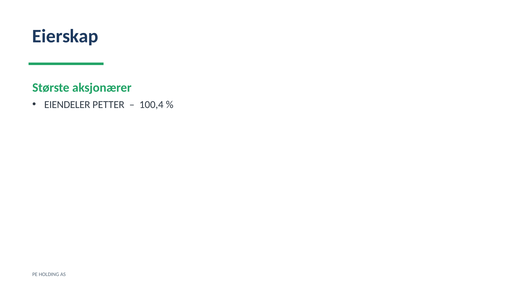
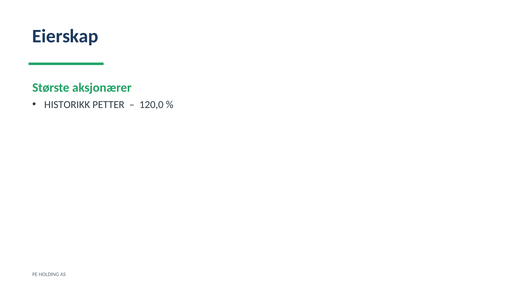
EIENDELER: EIENDELER -> HISTORIKK
100,4: 100,4 -> 120,0
